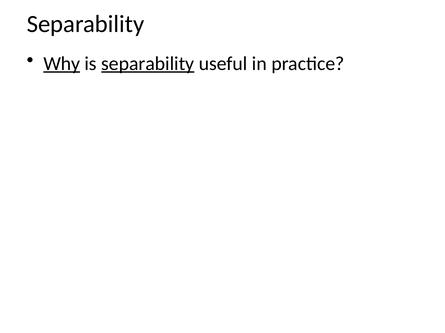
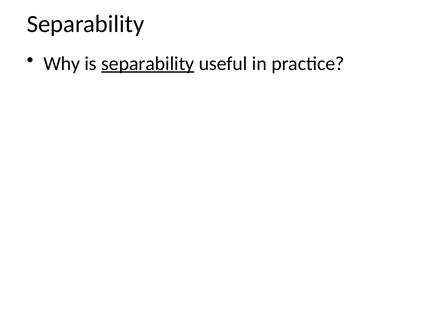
Why underline: present -> none
